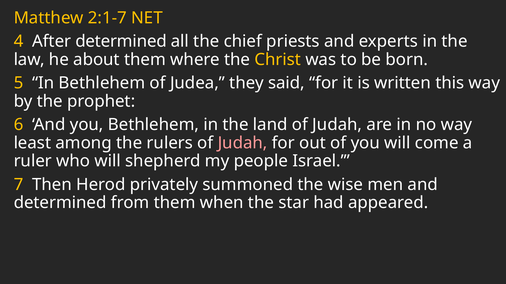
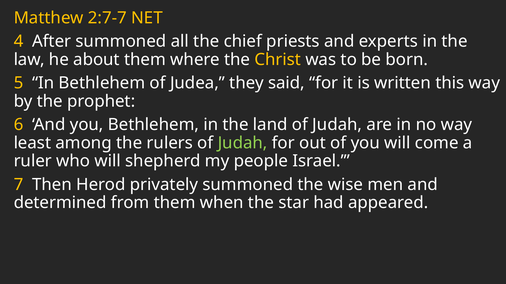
2:1-7: 2:1-7 -> 2:7-7
After determined: determined -> summoned
Judah at (243, 143) colour: pink -> light green
